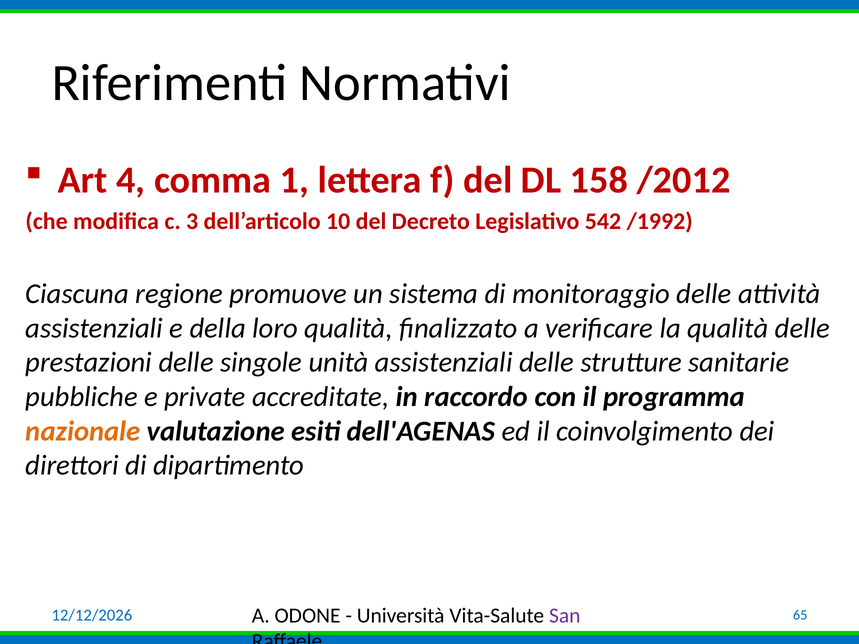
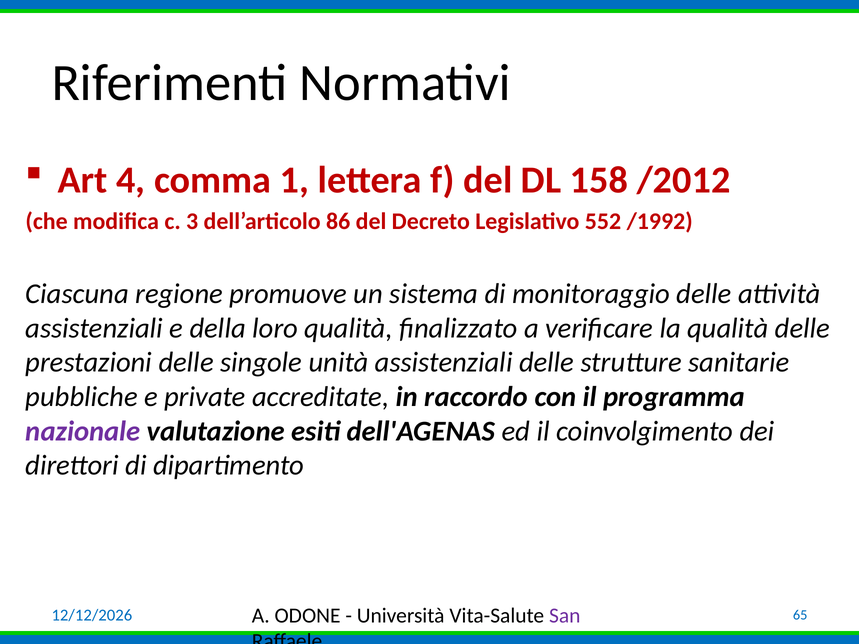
10: 10 -> 86
542: 542 -> 552
nazionale colour: orange -> purple
